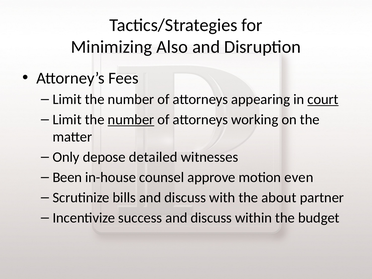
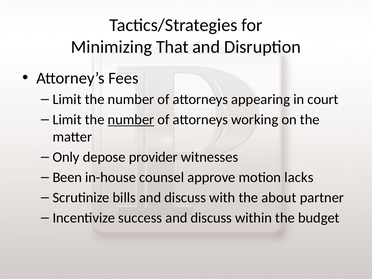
Also: Also -> That
court underline: present -> none
detailed: detailed -> provider
even: even -> lacks
